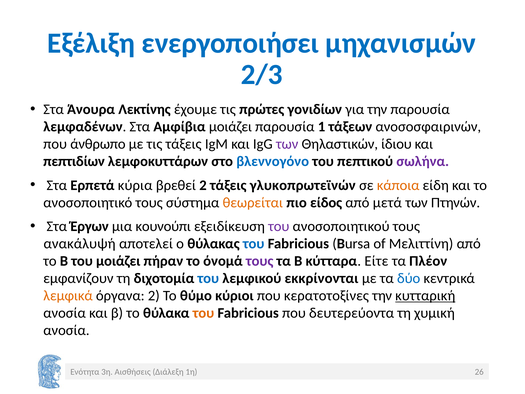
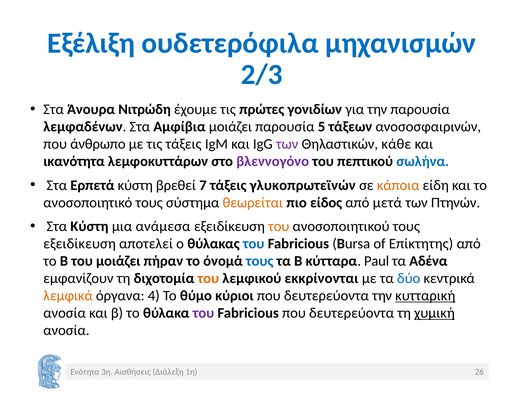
ενεργοποιήσει: ενεργοποιήσει -> ουδετερόφιλα
Λεκτίνης: Λεκτίνης -> Νιτρώδη
1: 1 -> 5
ίδιου: ίδιου -> κάθε
πεπτιδίων: πεπτιδίων -> ικανότητα
βλεννογόνο colour: blue -> purple
σωλήνα colour: purple -> blue
Ερπετά κύρια: κύρια -> κύστη
βρεθεί 2: 2 -> 7
Στα Έργων: Έργων -> Κύστη
κουνούπι: κουνούπι -> ανάμεσα
του at (279, 226) colour: purple -> orange
ανακάλυψή at (80, 244): ανακάλυψή -> εξειδίκευση
Μελιττίνη: Μελιττίνη -> Επίκτητης
τους at (260, 261) colour: purple -> blue
Είτε: Είτε -> Paul
Πλέον: Πλέον -> Αδένα
του at (208, 278) colour: blue -> orange
όργανα 2: 2 -> 4
κερατοτοξίνες at (326, 296): κερατοτοξίνες -> δευτερεύοντα
του at (203, 313) colour: orange -> purple
χυμική underline: none -> present
